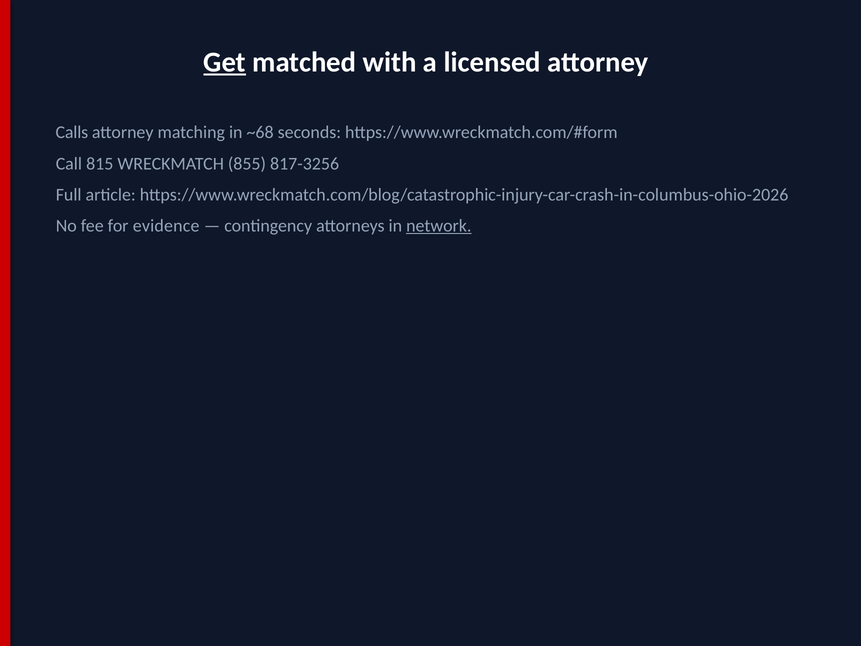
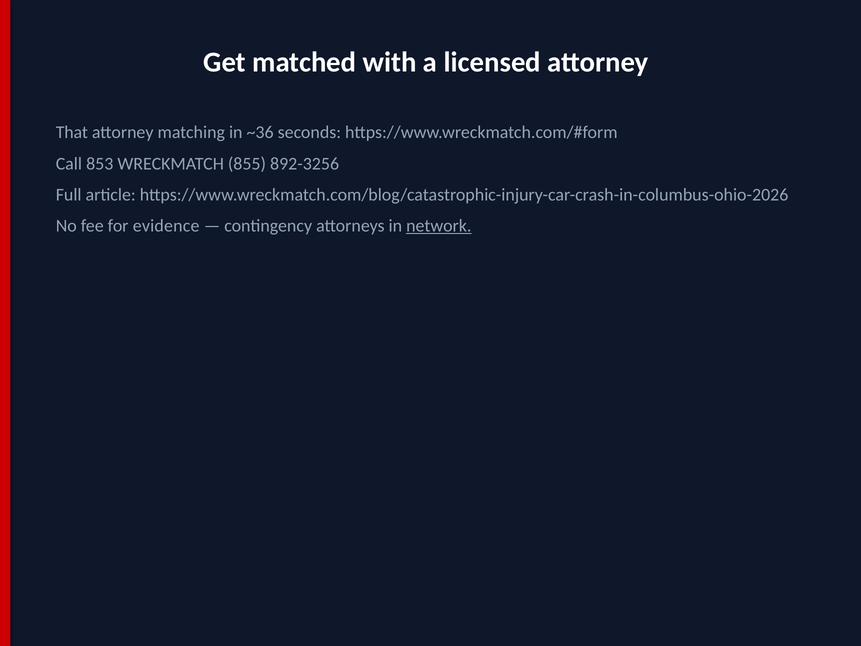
Get underline: present -> none
Calls: Calls -> That
~68: ~68 -> ~36
815: 815 -> 853
817-3256: 817-3256 -> 892-3256
